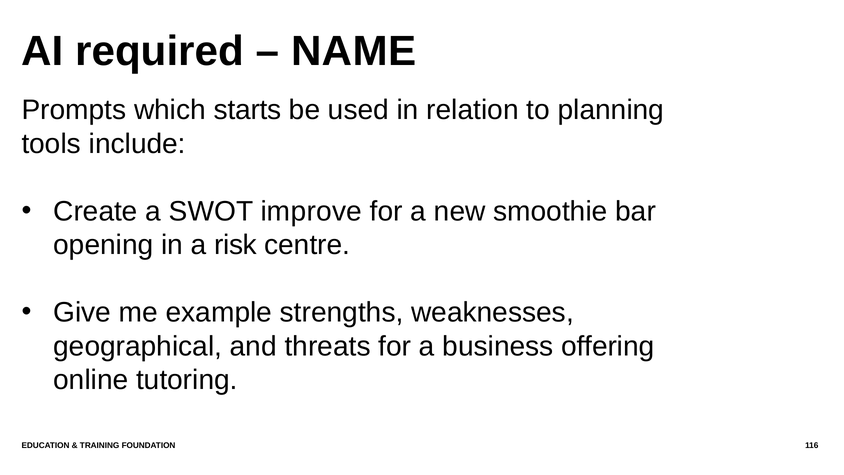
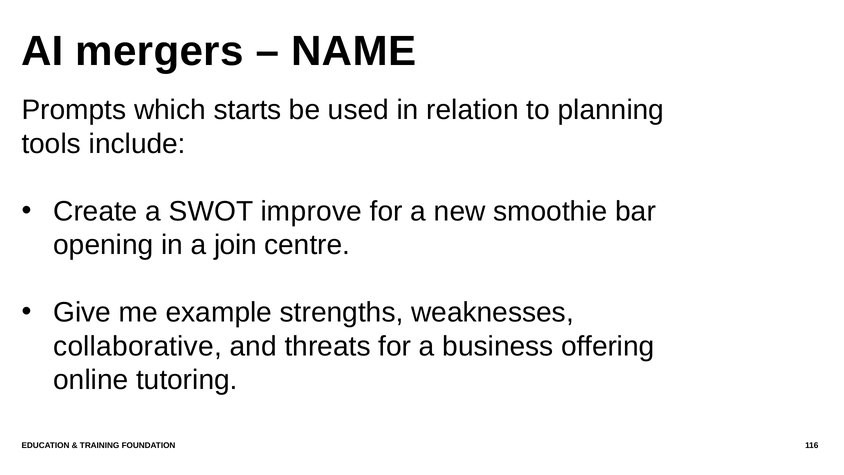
required: required -> mergers
risk: risk -> join
geographical: geographical -> collaborative
